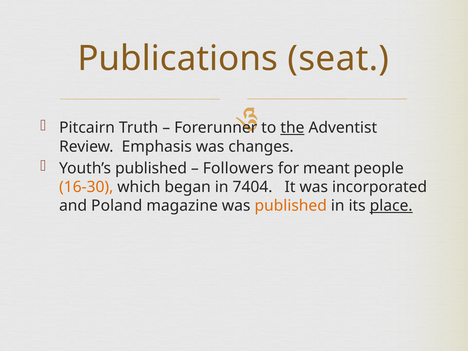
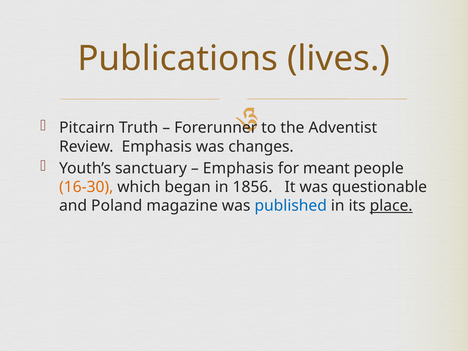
seat: seat -> lives
the underline: present -> none
Youth’s published: published -> sanctuary
Followers at (238, 168): Followers -> Emphasis
7404: 7404 -> 1856
incorporated: incorporated -> questionable
published at (291, 206) colour: orange -> blue
